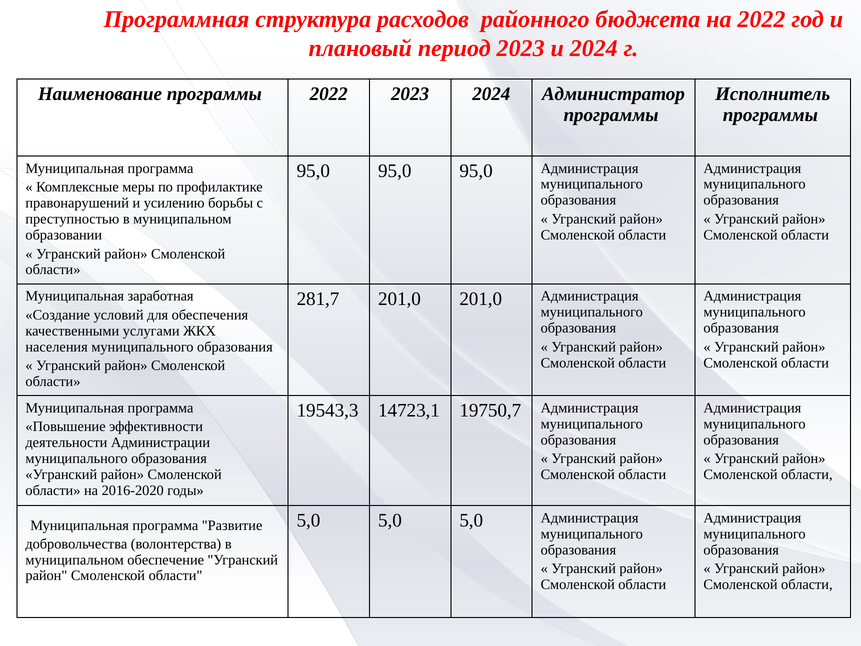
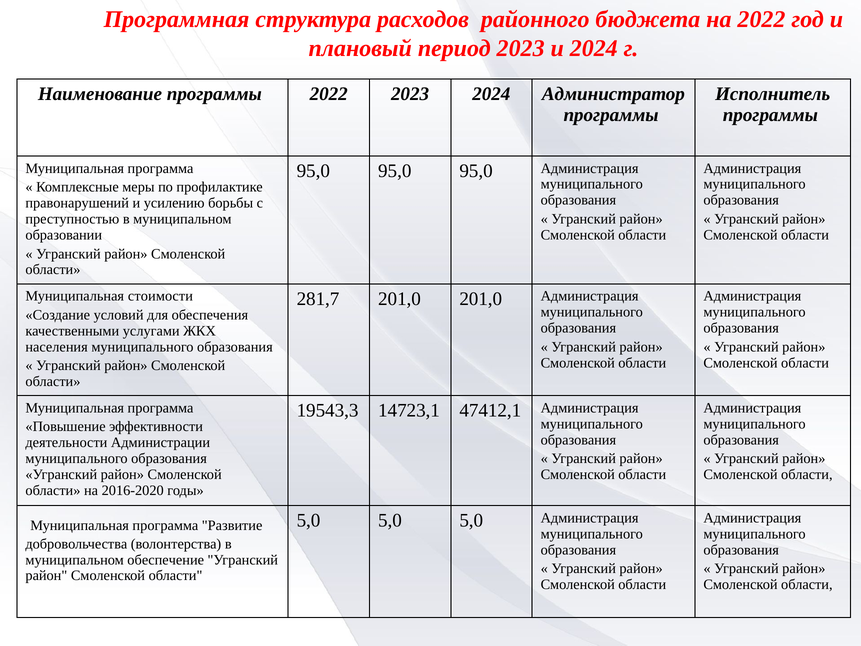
заработная: заработная -> стоимости
19750,7: 19750,7 -> 47412,1
